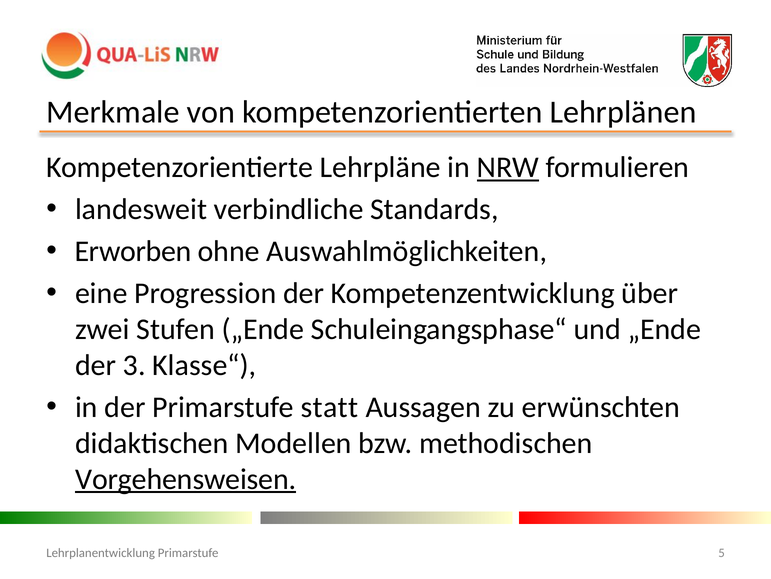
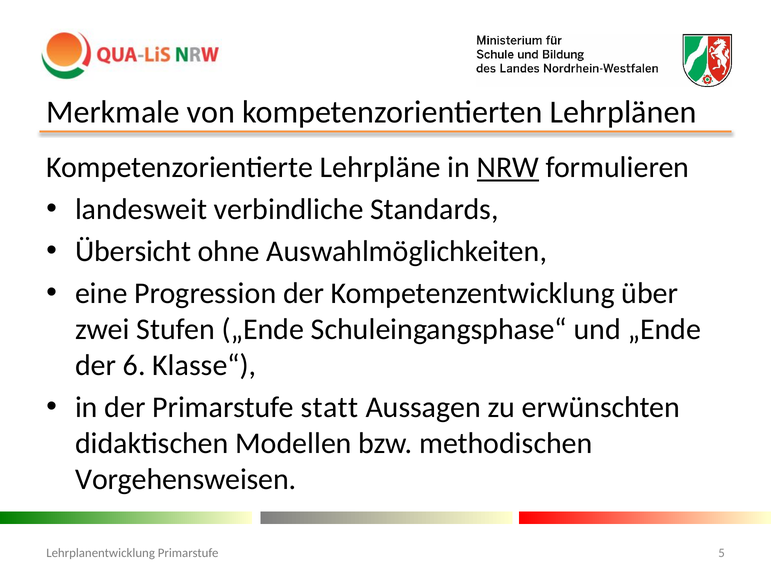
Erworben: Erworben -> Übersicht
3: 3 -> 6
Vorgehensweisen underline: present -> none
